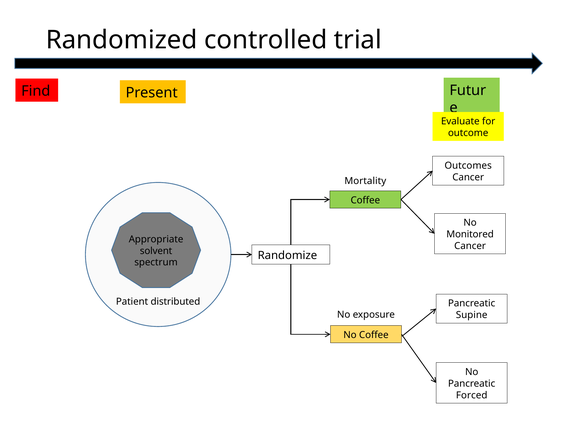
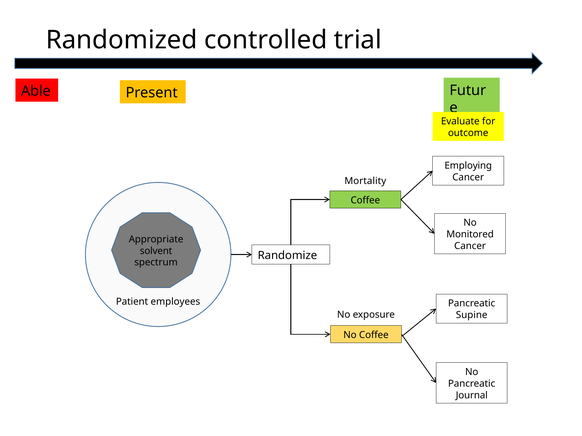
Find: Find -> Able
Outcomes: Outcomes -> Employing
distributed: distributed -> employees
Forced: Forced -> Journal
